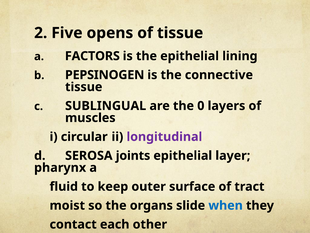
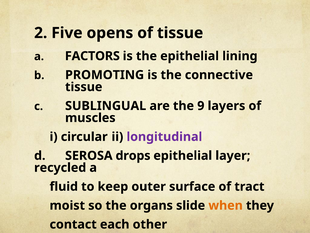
PEPSINOGEN: PEPSINOGEN -> PROMOTING
0: 0 -> 9
joints: joints -> drops
pharynx: pharynx -> recycled
when colour: blue -> orange
